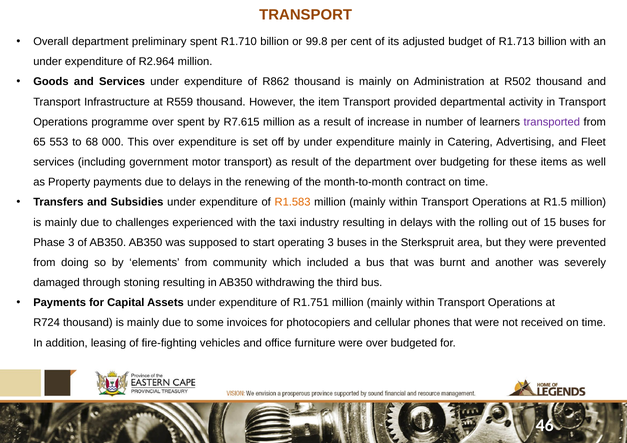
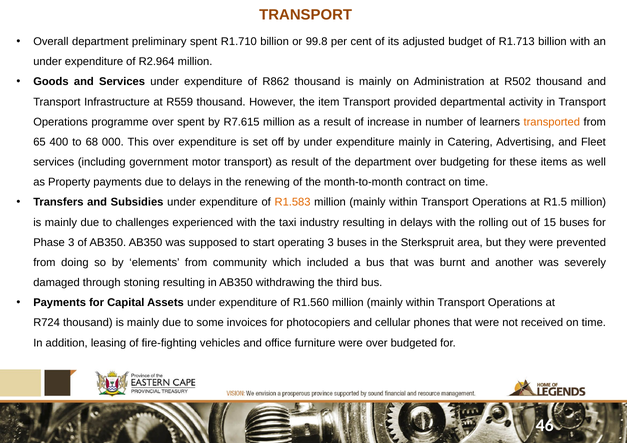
transported colour: purple -> orange
553: 553 -> 400
R1.751: R1.751 -> R1.560
